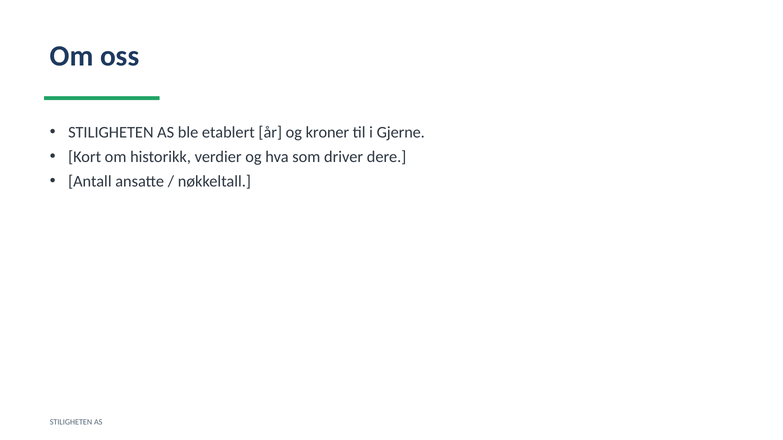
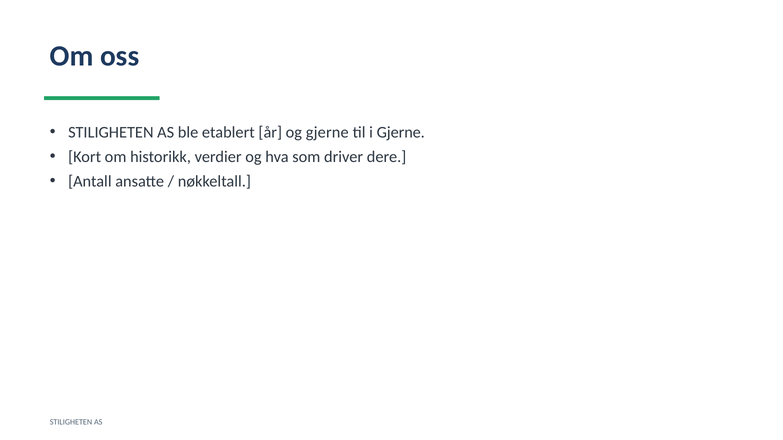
og kroner: kroner -> gjerne
